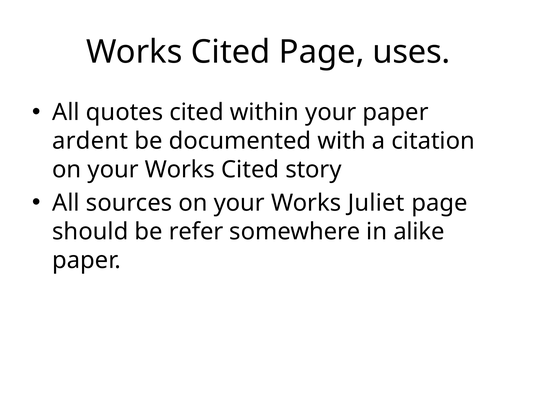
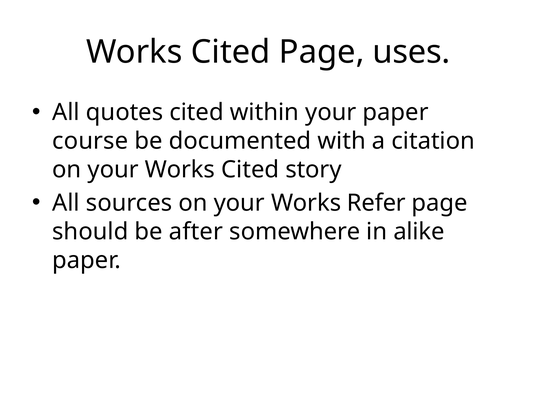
ardent: ardent -> course
Juliet: Juliet -> Refer
refer: refer -> after
